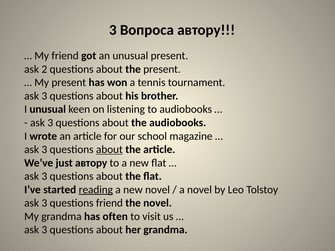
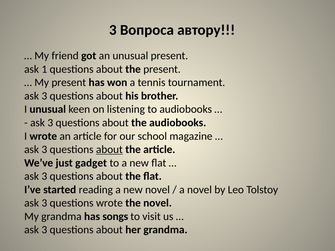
2: 2 -> 1
just автору: автору -> gadget
reading underline: present -> none
questions friend: friend -> wrote
often: often -> songs
